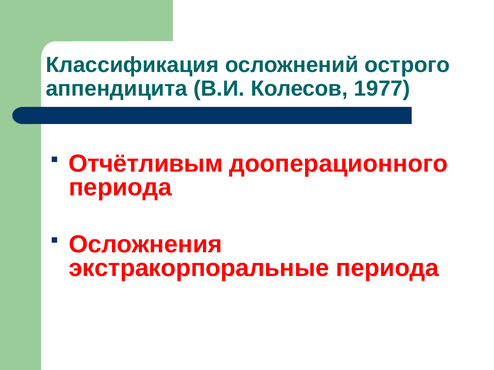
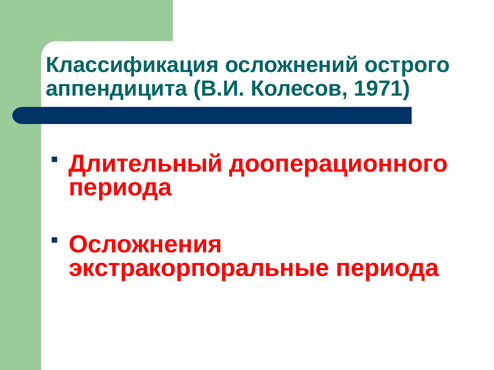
1977: 1977 -> 1971
Отчётливым: Отчётливым -> Длительный
